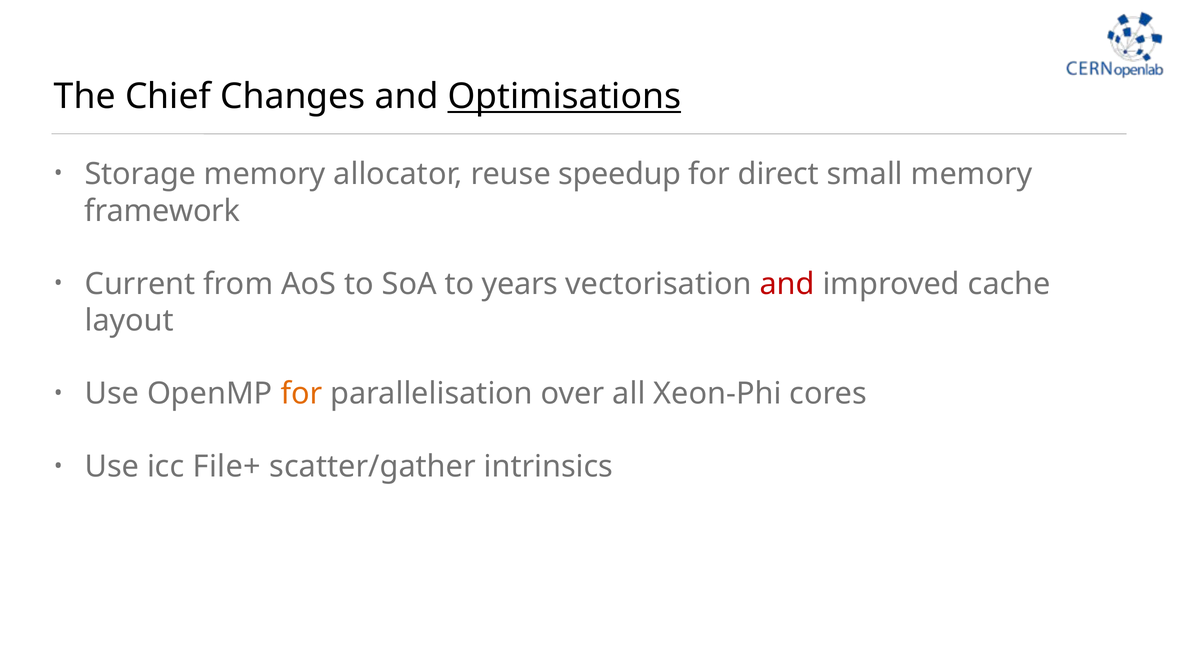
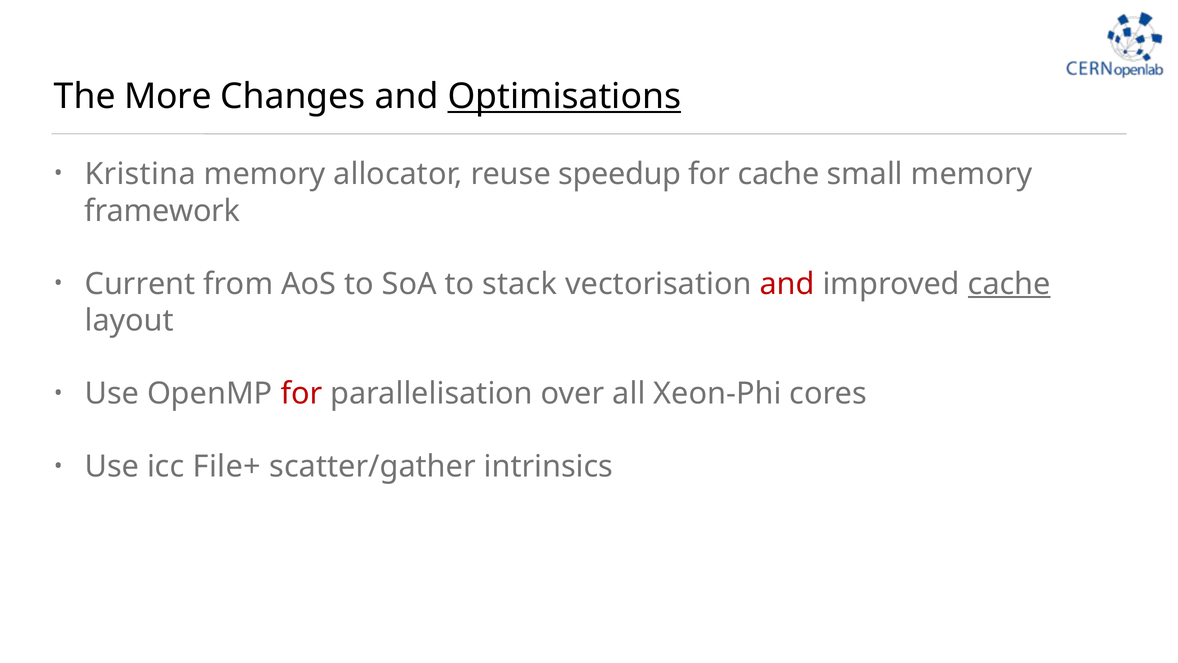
Chief: Chief -> More
Storage: Storage -> Kristina
for direct: direct -> cache
years: years -> stack
cache at (1009, 284) underline: none -> present
for at (301, 394) colour: orange -> red
